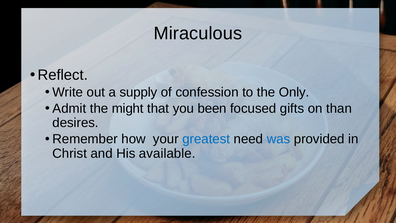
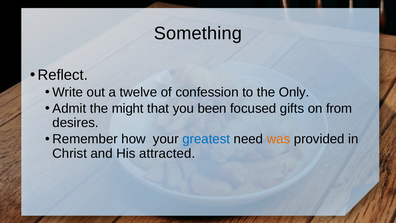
Miraculous: Miraculous -> Something
supply: supply -> twelve
than: than -> from
was colour: blue -> orange
available: available -> attracted
